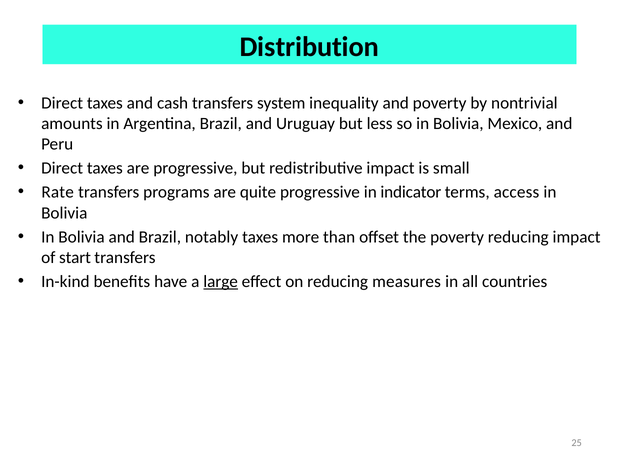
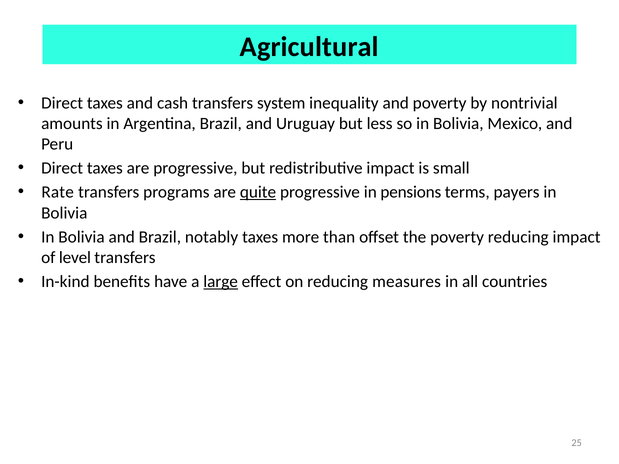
Distribution: Distribution -> Agricultural
quite underline: none -> present
indicator: indicator -> pensions
access: access -> payers
start: start -> level
